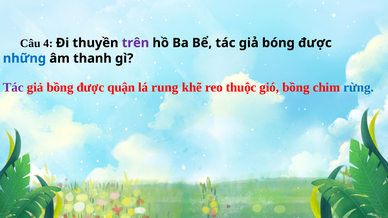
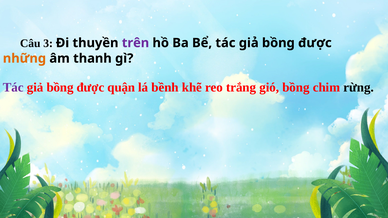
4: 4 -> 3
Bể tác giả bóng: bóng -> bồng
những colour: blue -> orange
rung: rung -> bềnh
thuộc: thuộc -> trắng
rừng colour: blue -> black
